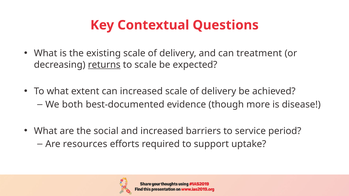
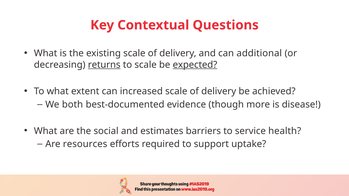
treatment: treatment -> additional
expected underline: none -> present
and increased: increased -> estimates
period: period -> health
